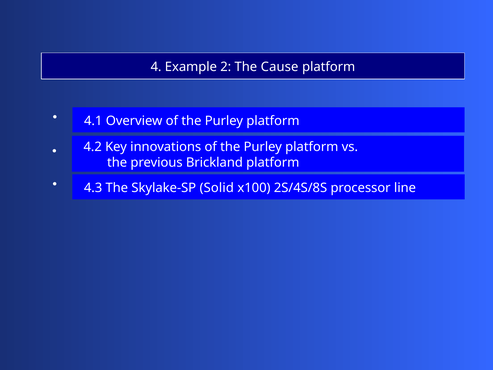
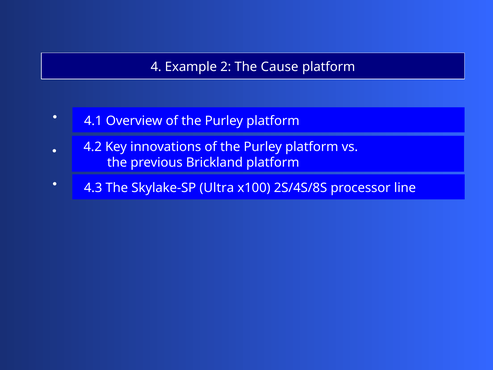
Solid: Solid -> Ultra
